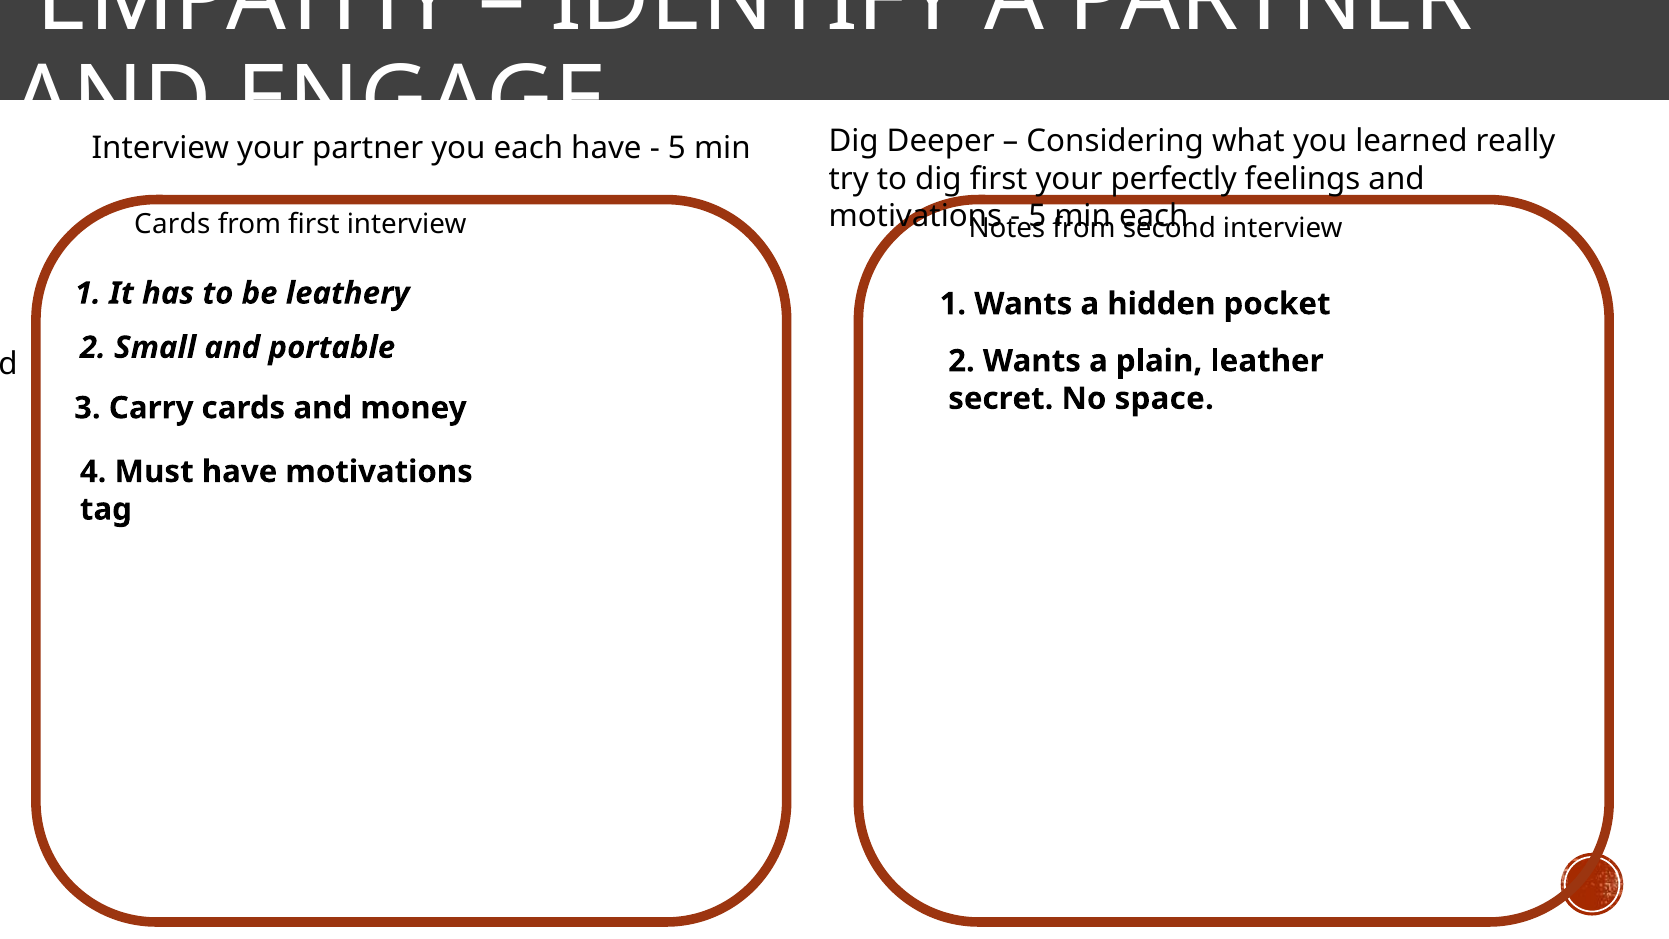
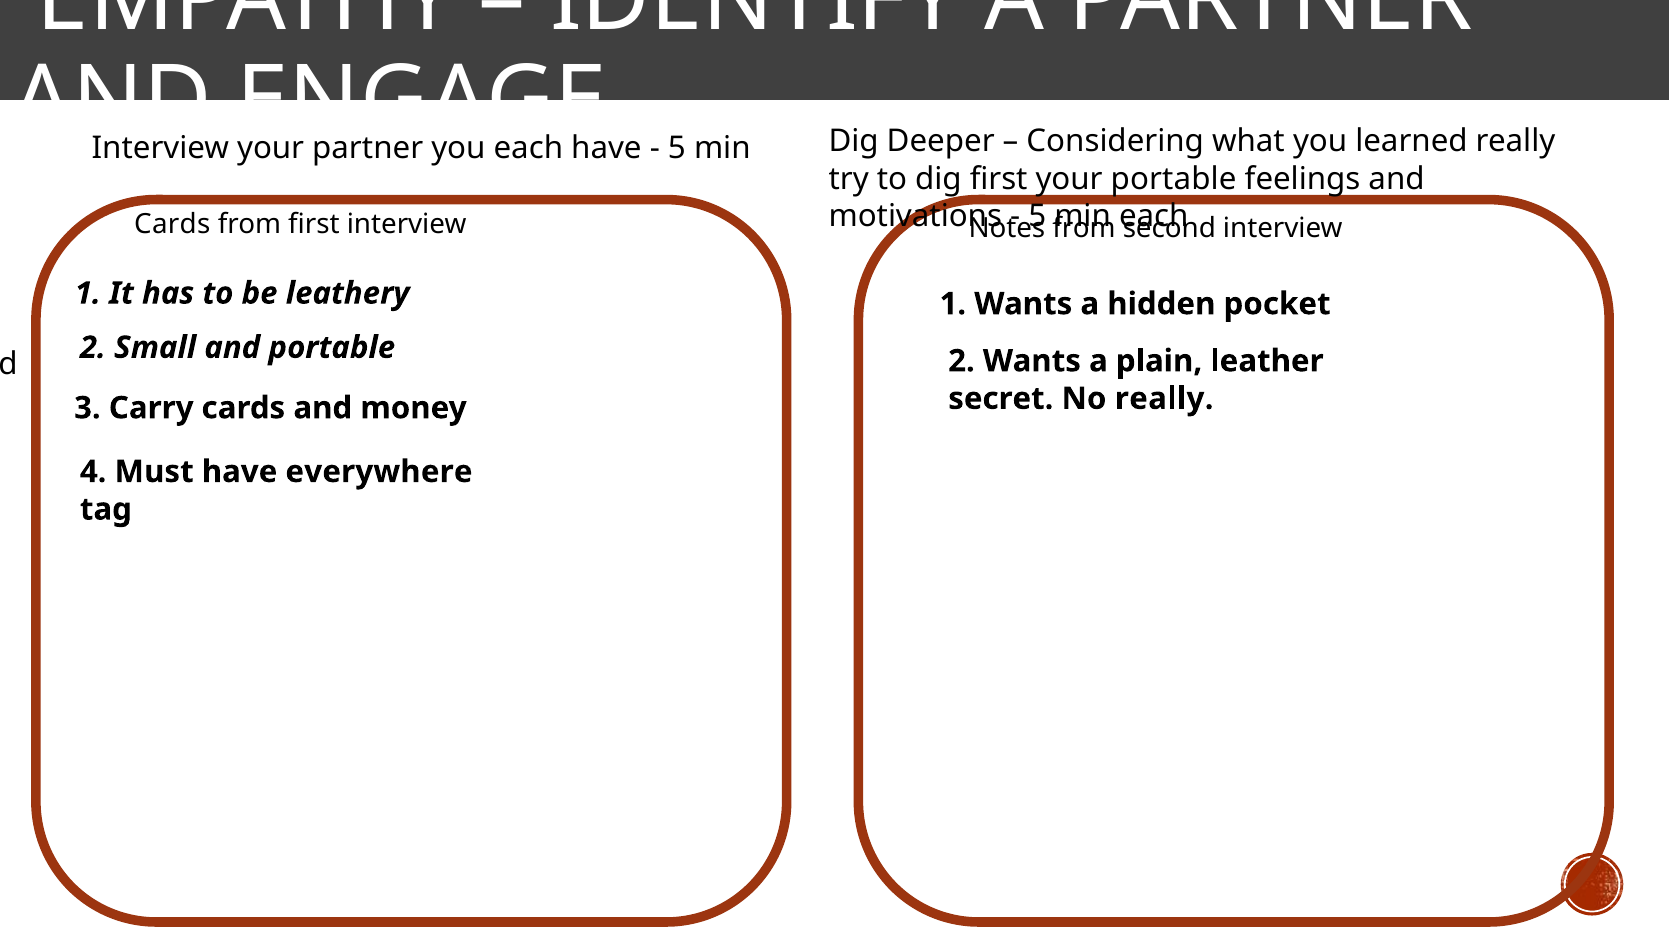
your perfectly: perfectly -> portable
No space: space -> really
have motivations: motivations -> everywhere
